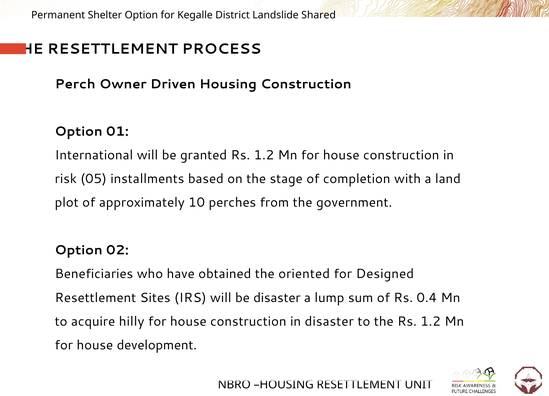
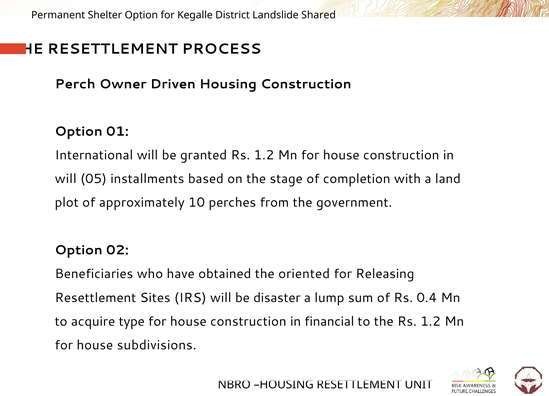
risk at (66, 179): risk -> will
Designed: Designed -> Releasing
hilly: hilly -> type
in disaster: disaster -> financial
development: development -> subdivisions
